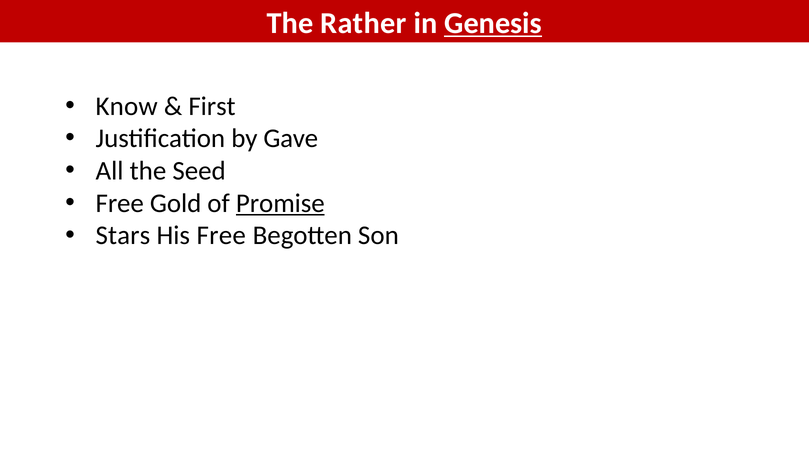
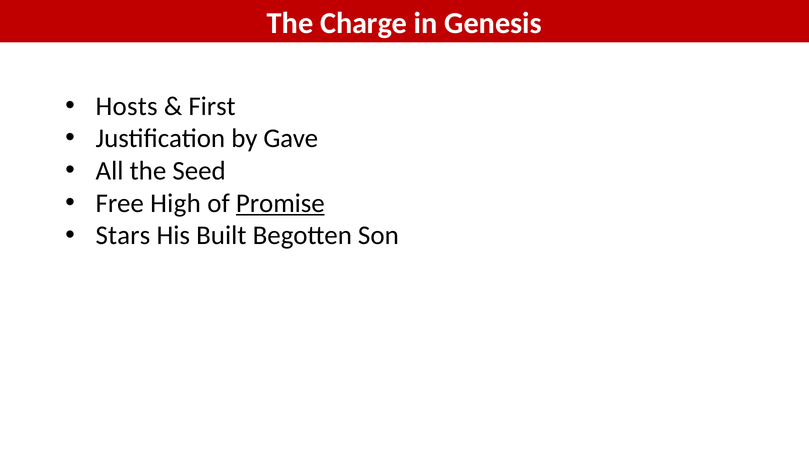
Rather: Rather -> Charge
Genesis underline: present -> none
Know: Know -> Hosts
Gold: Gold -> High
His Free: Free -> Built
